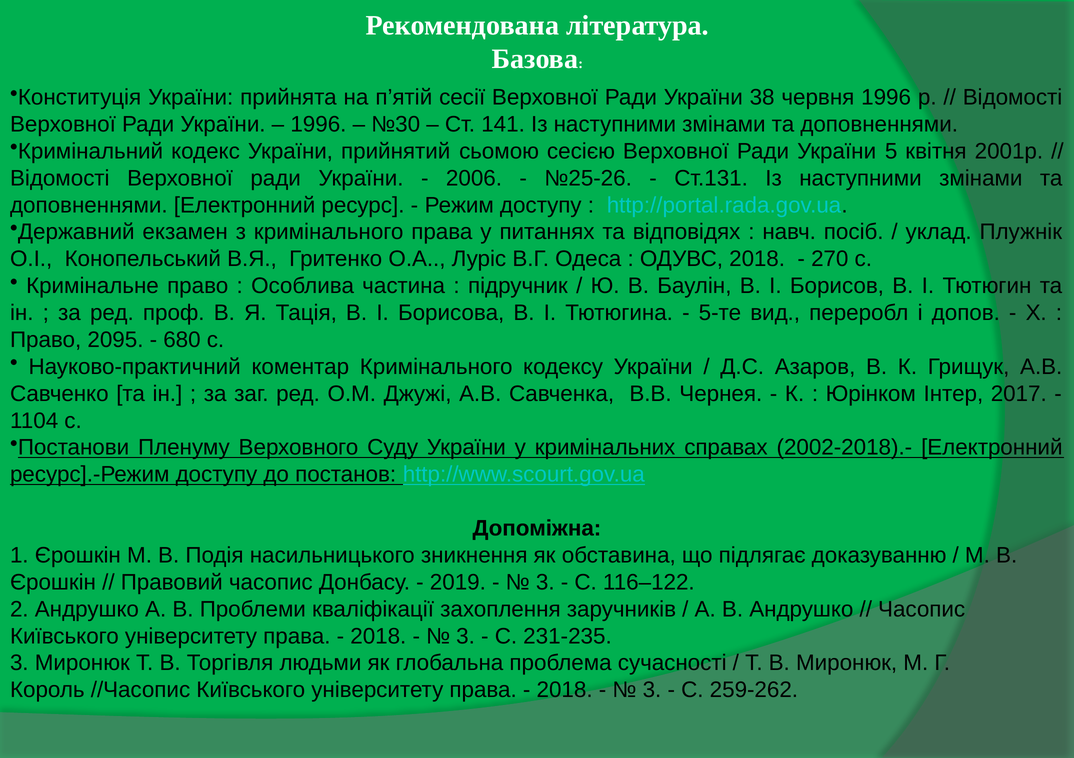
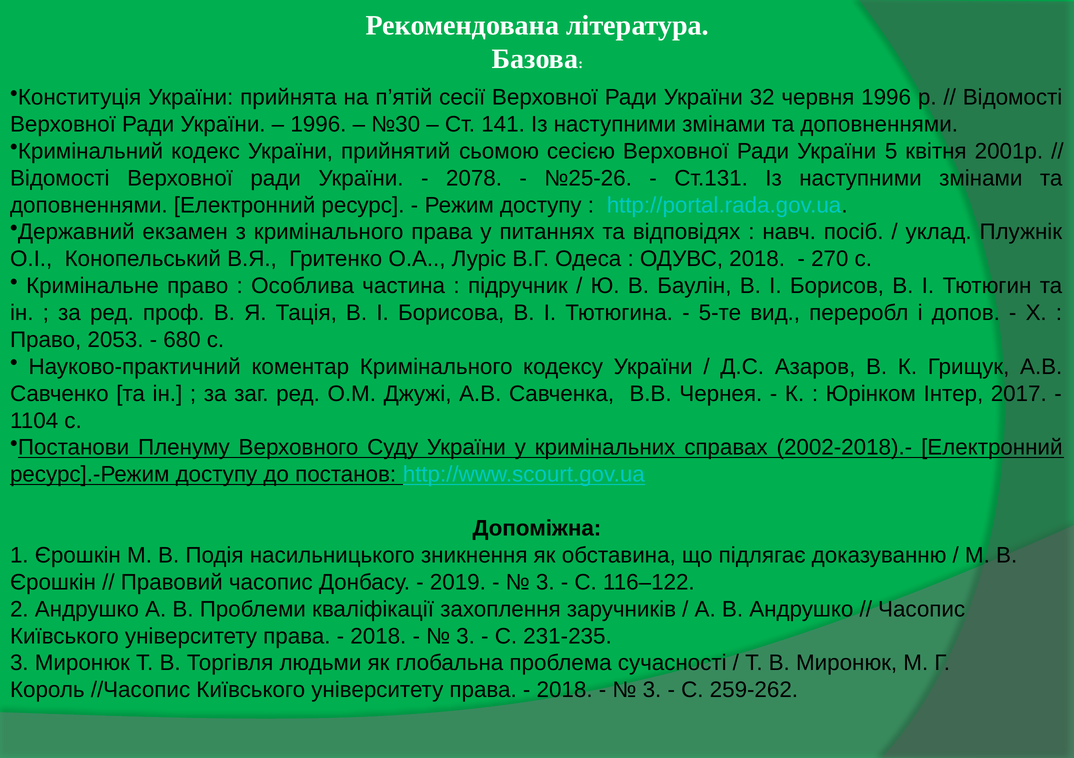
38: 38 -> 32
2006: 2006 -> 2078
2095: 2095 -> 2053
